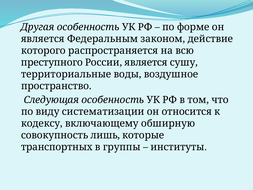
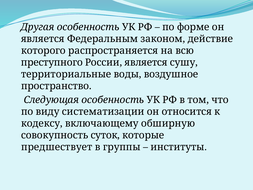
лишь: лишь -> суток
транспортных: транспортных -> предшествует
